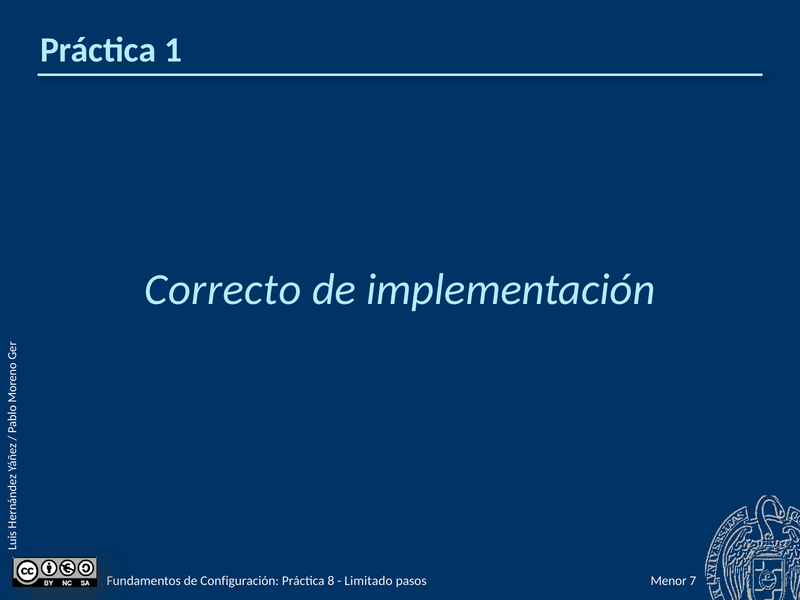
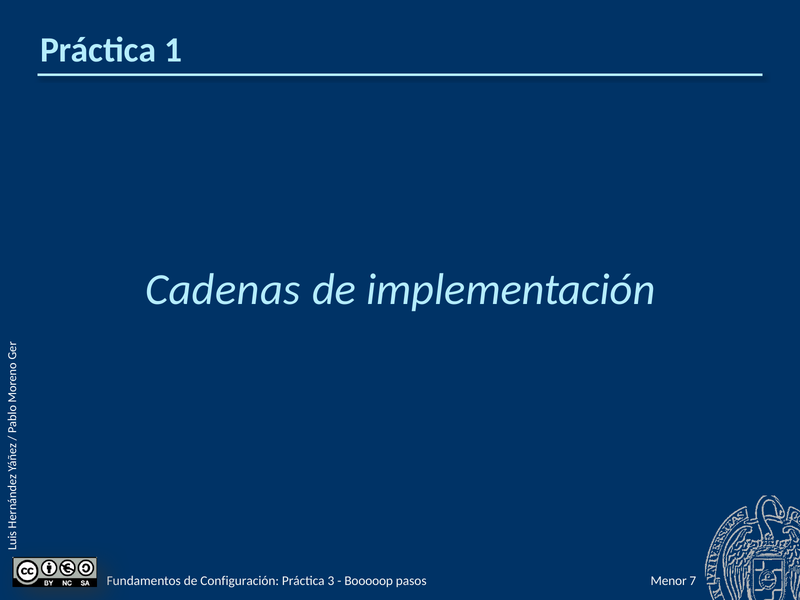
Correcto: Correcto -> Cadenas
8: 8 -> 3
Limitado: Limitado -> Booooop
